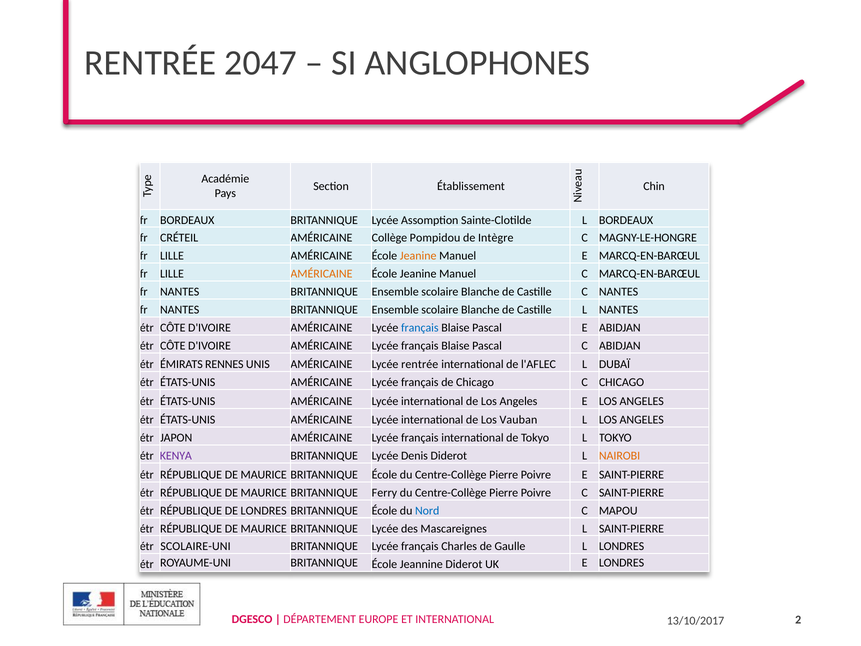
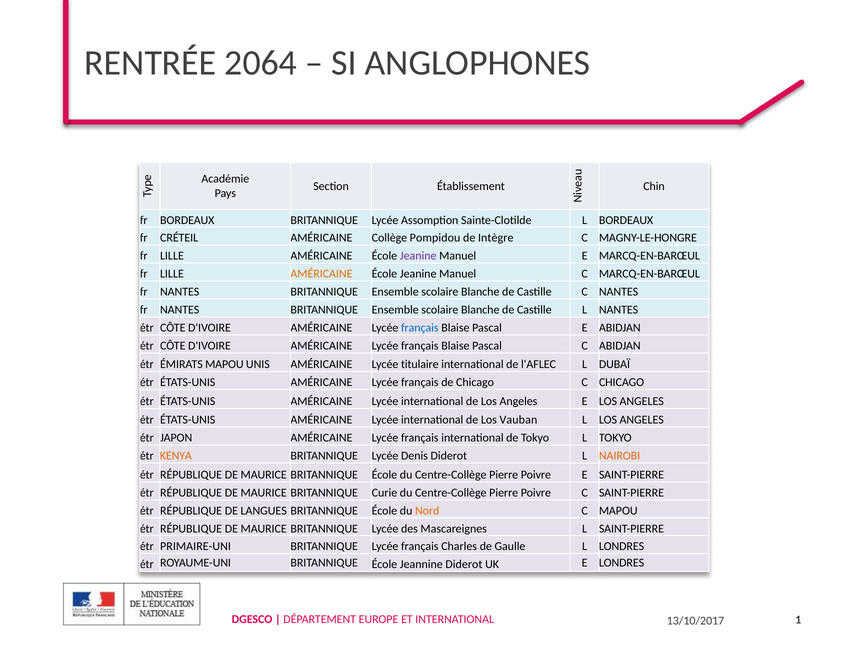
2047: 2047 -> 2064
Jeanine at (418, 256) colour: orange -> purple
ÉMIRATS RENNES: RENNES -> MAPOU
Lycée rentrée: rentrée -> titulaire
KENYA colour: purple -> orange
Ferry: Ferry -> Curie
DE LONDRES: LONDRES -> LANGUES
Nord colour: blue -> orange
SCOLAIRE-UNI: SCOLAIRE-UNI -> PRIMAIRE-UNI
2: 2 -> 1
